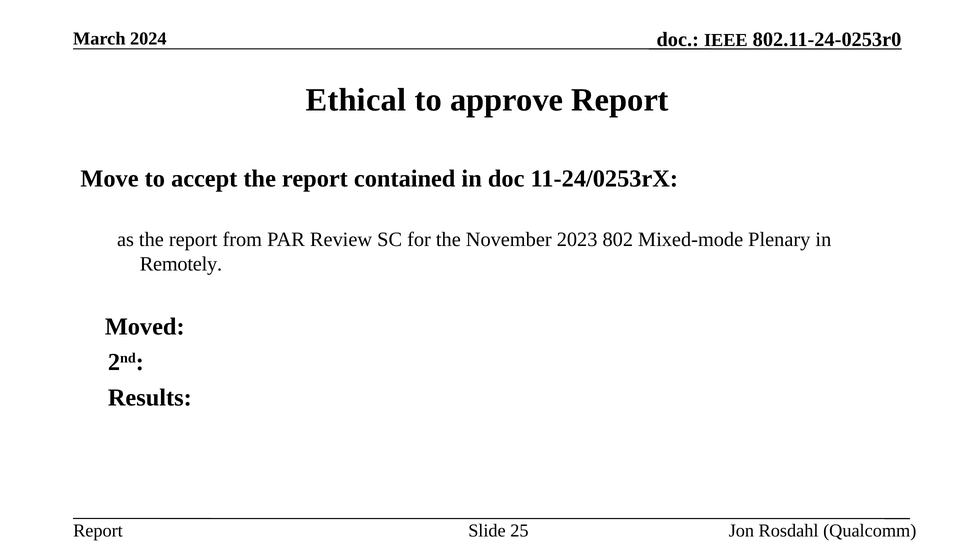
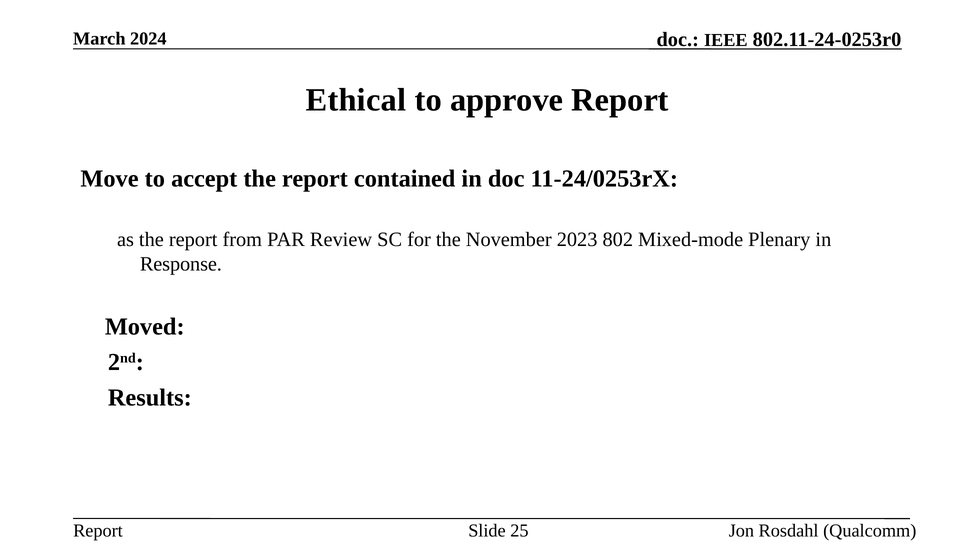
Remotely: Remotely -> Response
